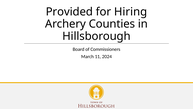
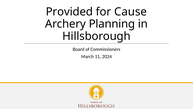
Hiring: Hiring -> Cause
Counties: Counties -> Planning
